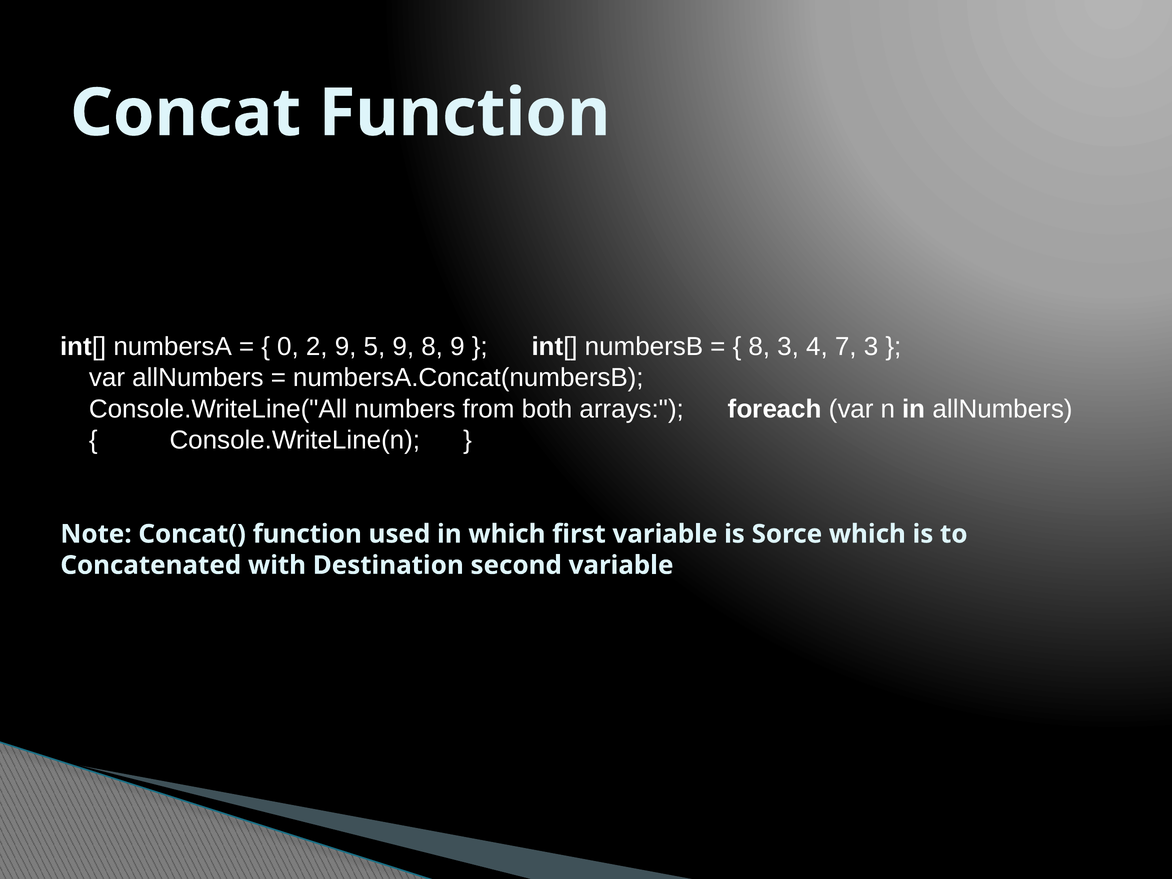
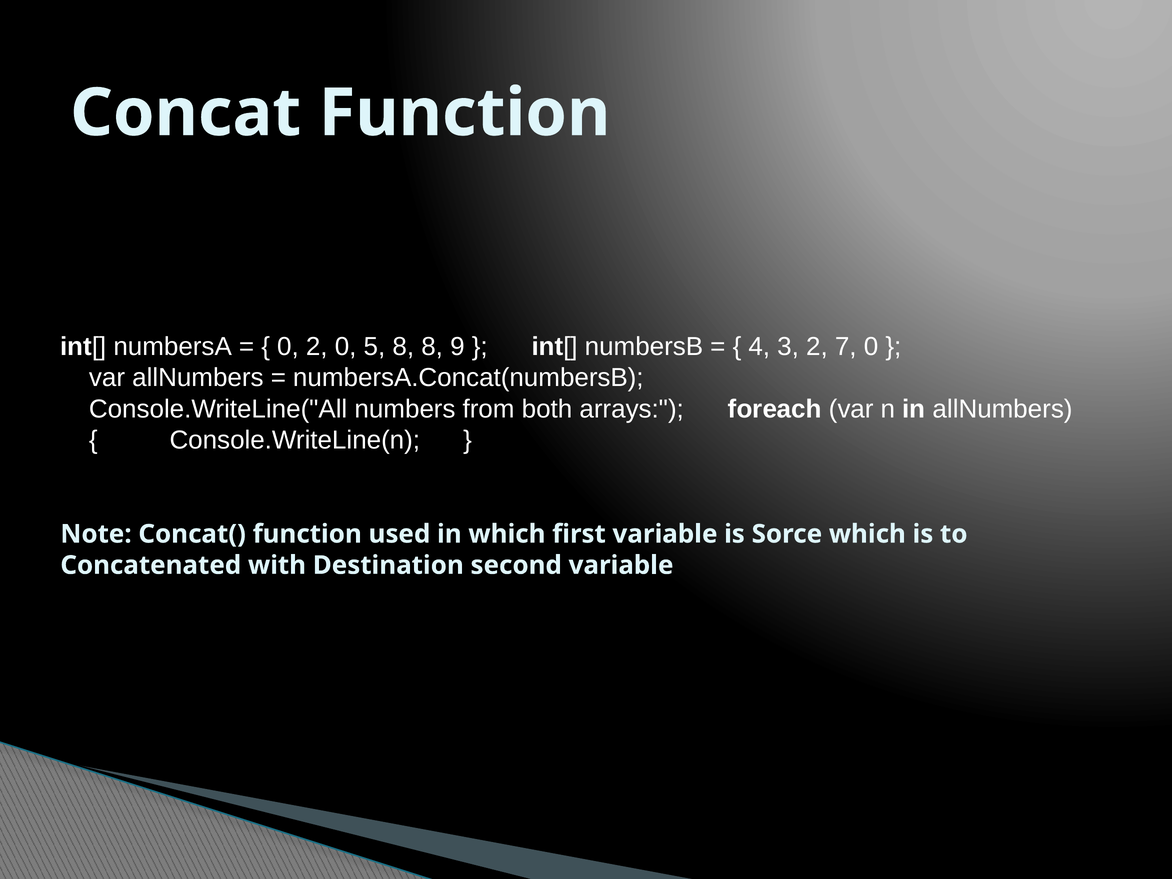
2 9: 9 -> 0
5 9: 9 -> 8
8 at (759, 347): 8 -> 4
3 4: 4 -> 2
7 3: 3 -> 0
